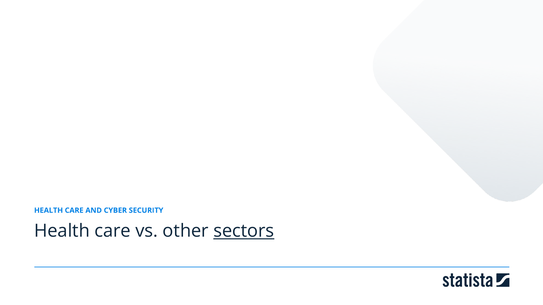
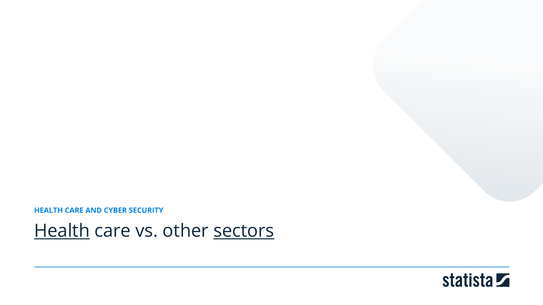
Health at (62, 231) underline: none -> present
